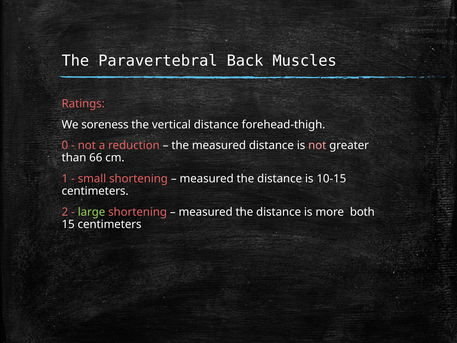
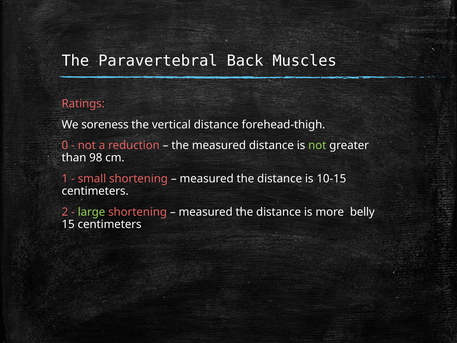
not at (317, 145) colour: pink -> light green
66: 66 -> 98
both: both -> belly
